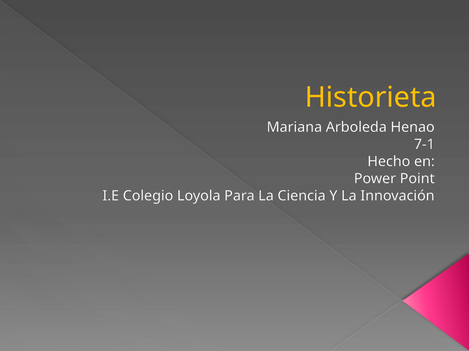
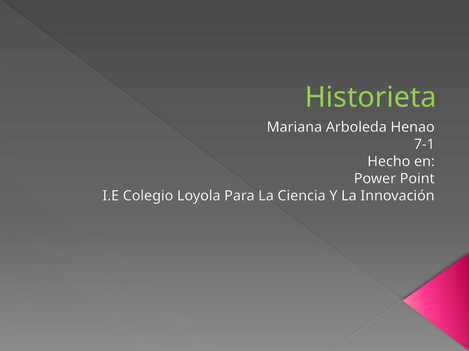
Historieta colour: yellow -> light green
